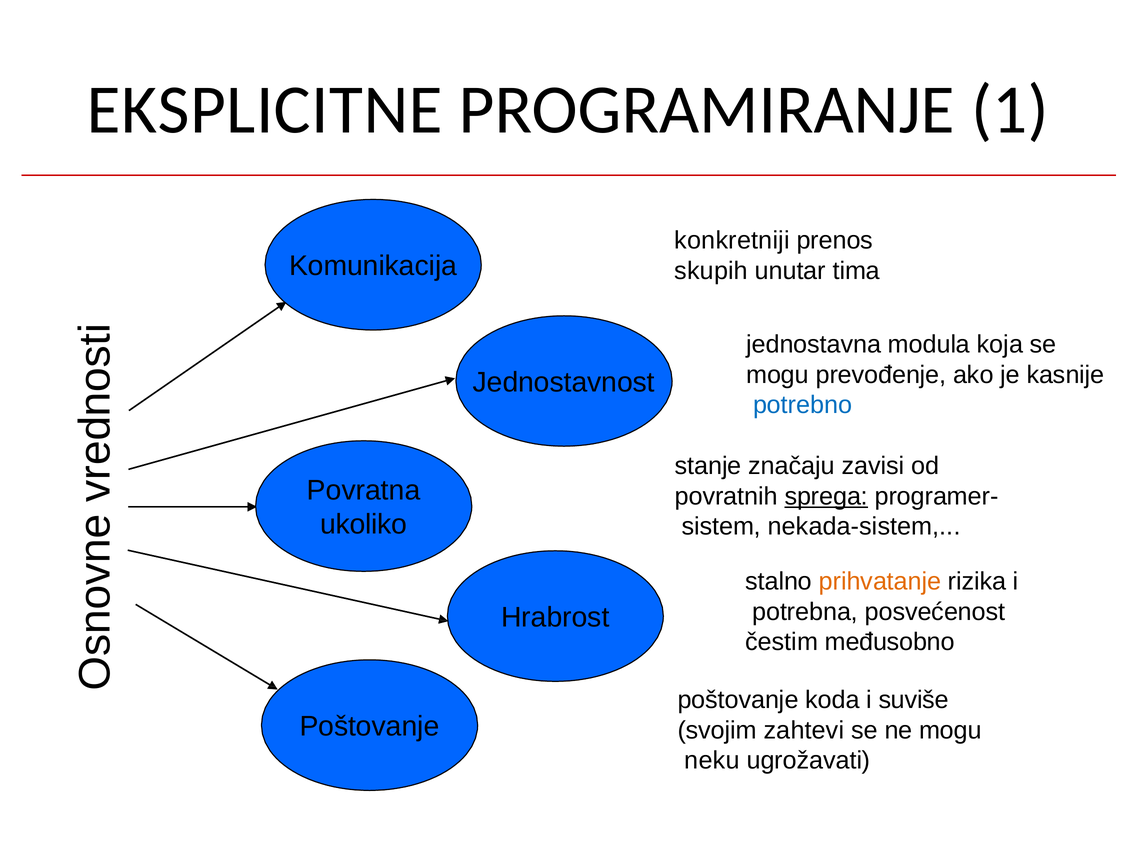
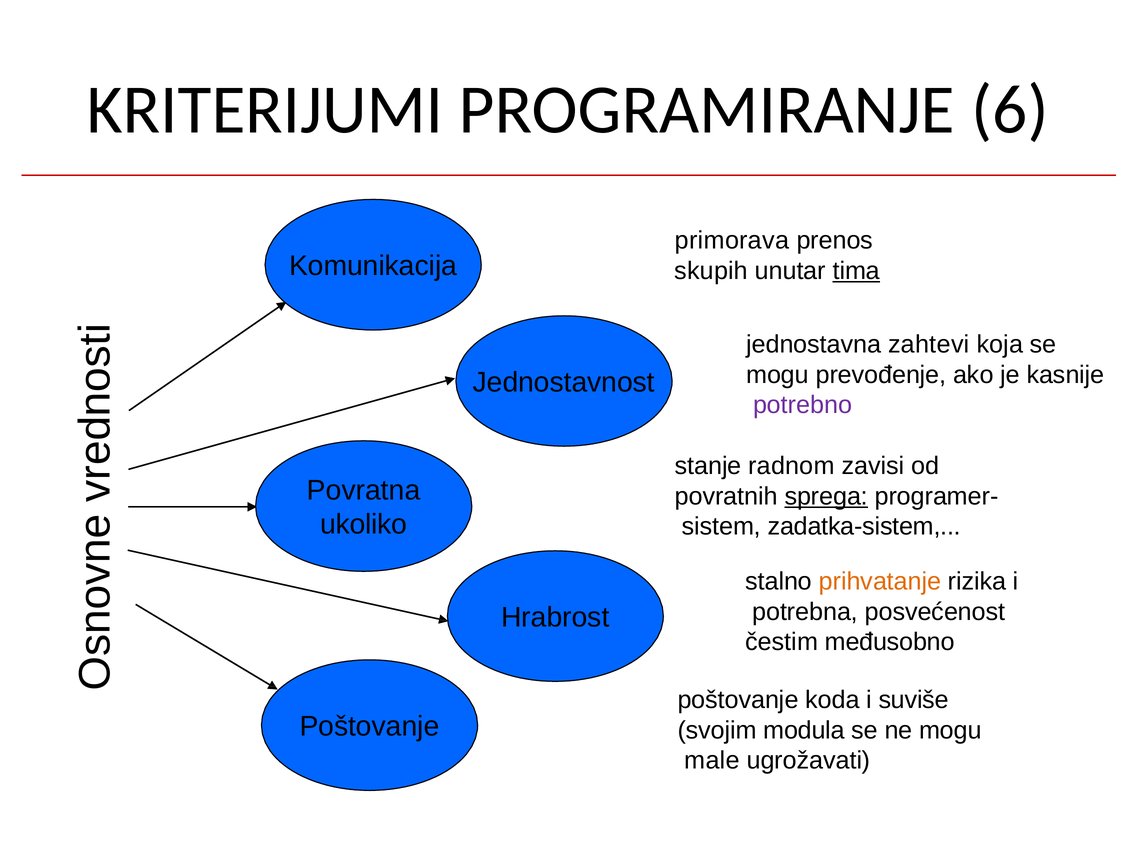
EKSPLICITNE: EKSPLICITNE -> KRITERIJUMI
1: 1 -> 6
konkretniji: konkretniji -> primorava
tima underline: none -> present
modula: modula -> zahtevi
potrebno colour: blue -> purple
značaju: značaju -> radnom
nekada-sistem: nekada-sistem -> zadatka-sistem
zahtevi: zahtevi -> modula
neku: neku -> male
